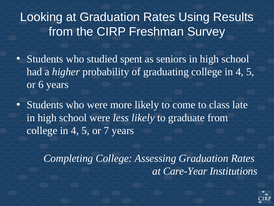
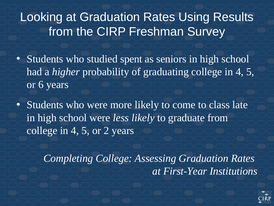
7: 7 -> 2
Care-Year: Care-Year -> First-Year
